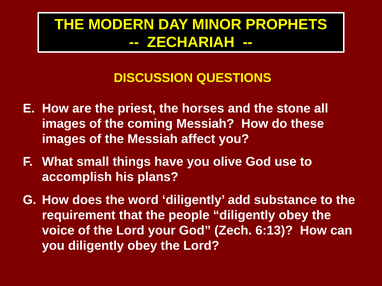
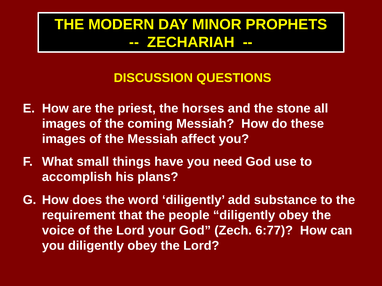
olive: olive -> need
6:13: 6:13 -> 6:77
